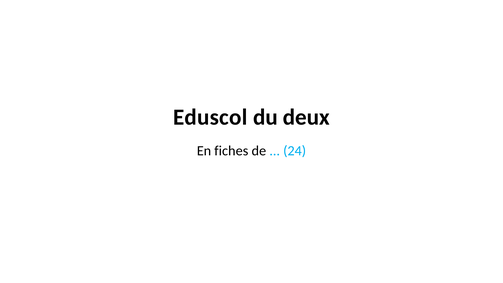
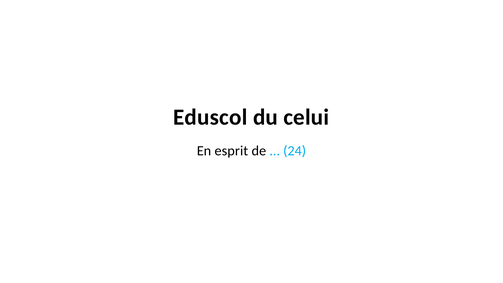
deux: deux -> celui
fiches: fiches -> esprit
